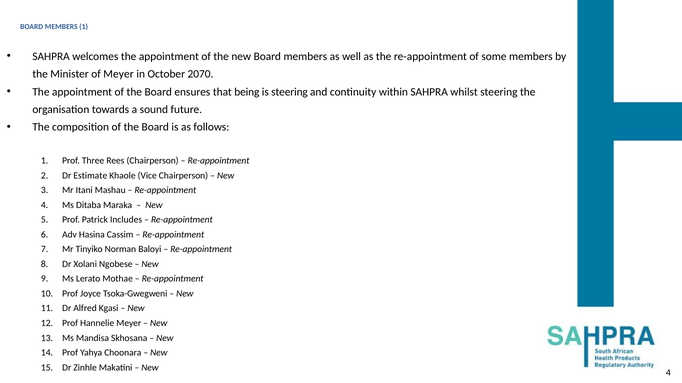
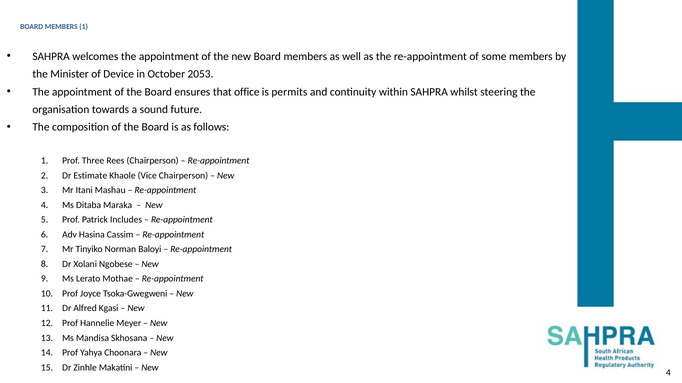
of Meyer: Meyer -> Device
2070: 2070 -> 2053
being: being -> office
is steering: steering -> permits
